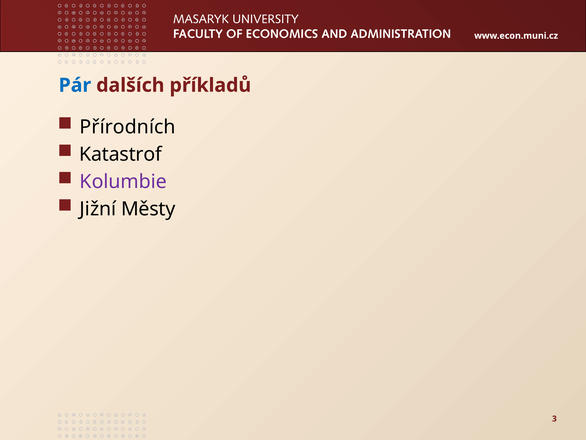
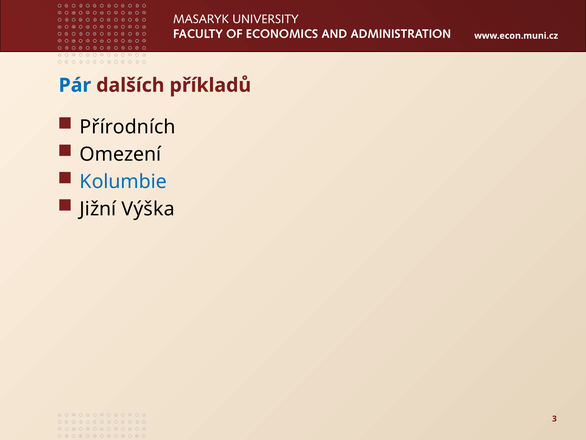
Katastrof: Katastrof -> Omezení
Kolumbie colour: purple -> blue
Městy: Městy -> Výška
